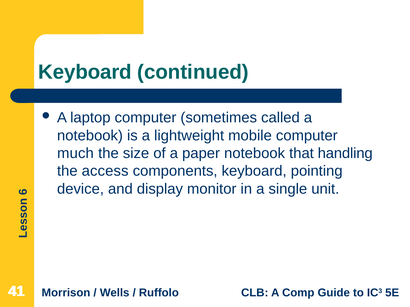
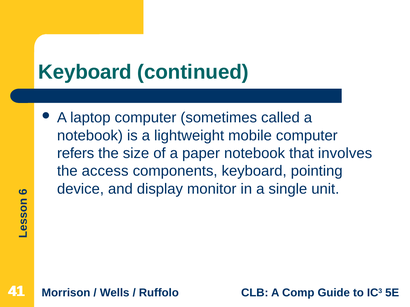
much: much -> refers
handling: handling -> involves
